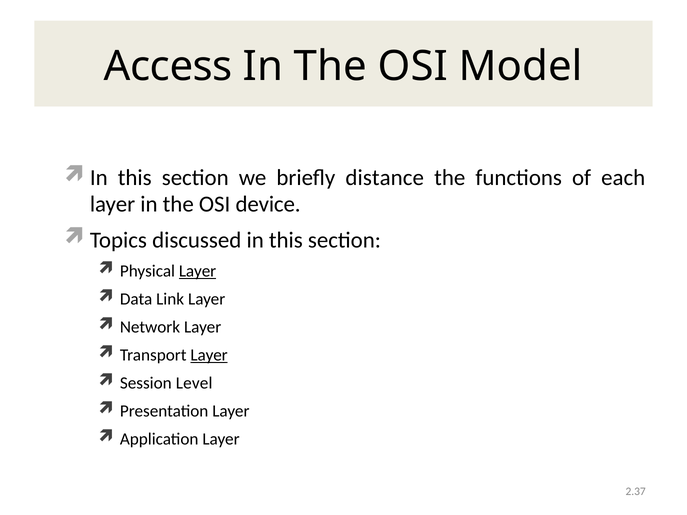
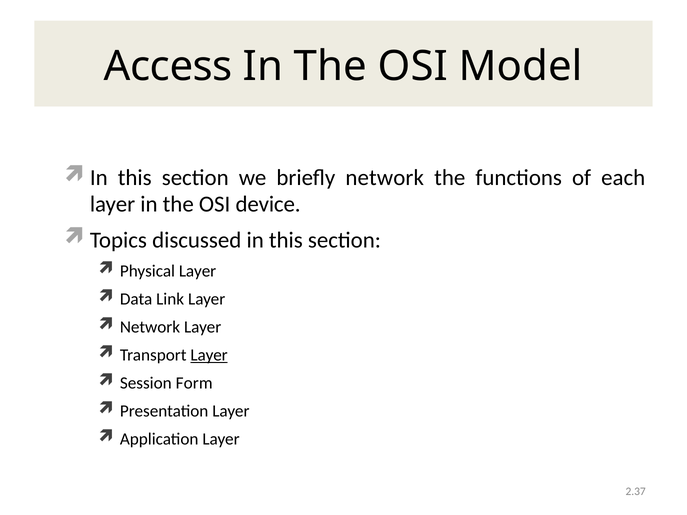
briefly distance: distance -> network
Layer at (198, 271) underline: present -> none
Level: Level -> Form
